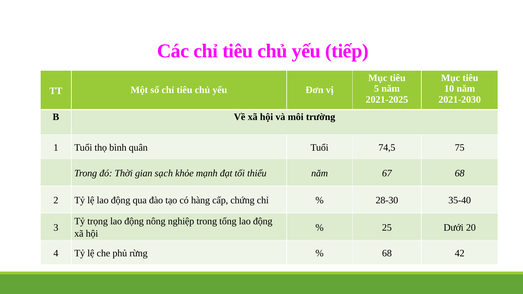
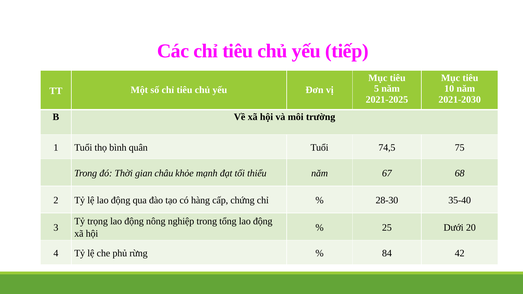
sạch: sạch -> châu
68 at (387, 253): 68 -> 84
